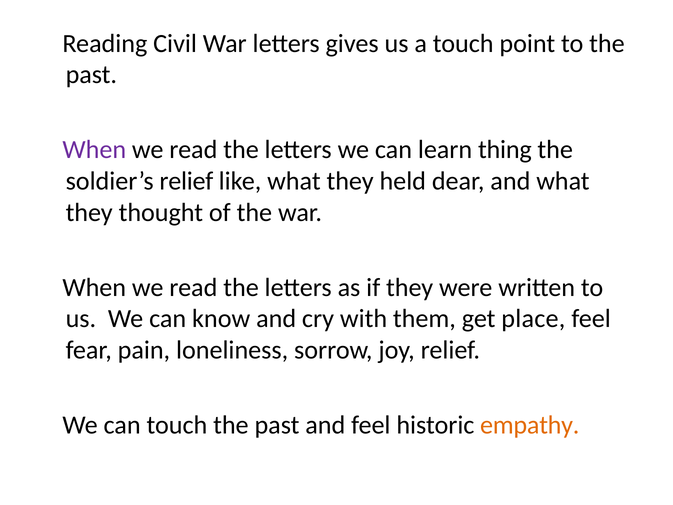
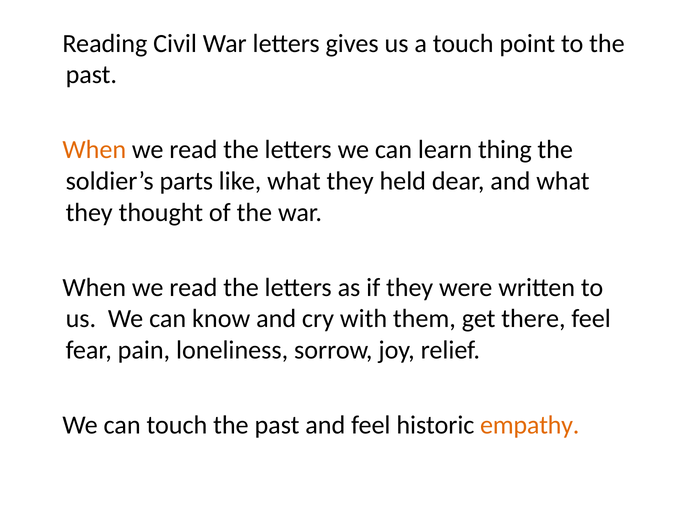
When at (94, 150) colour: purple -> orange
soldier’s relief: relief -> parts
place: place -> there
